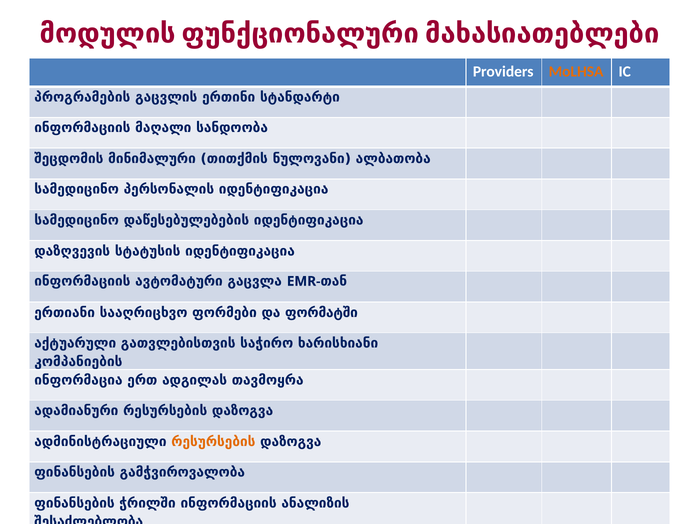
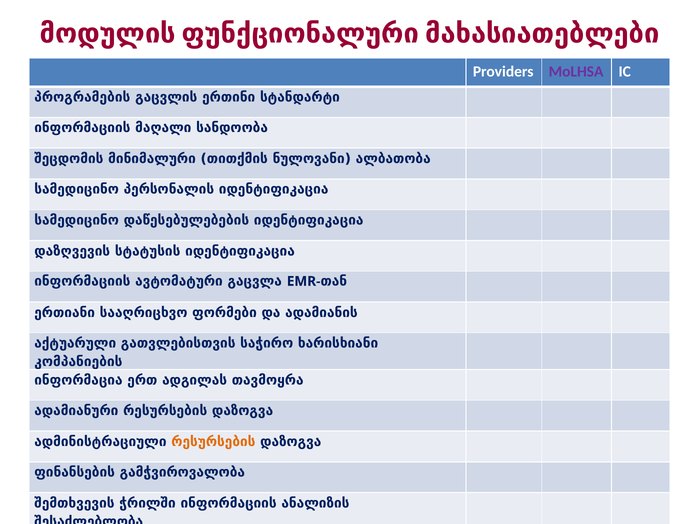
MoLHSA colour: orange -> purple
ფორმატში: ფორმატში -> ადამიანის
ფინანსების at (74, 503): ფინანსების -> შემთხვევის
